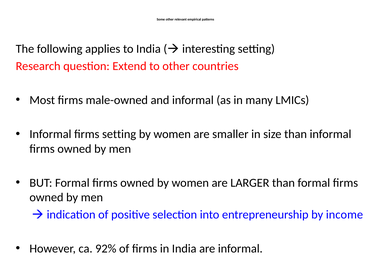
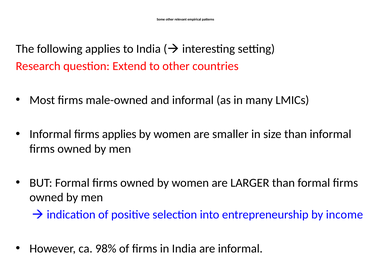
firms setting: setting -> applies
92%: 92% -> 98%
